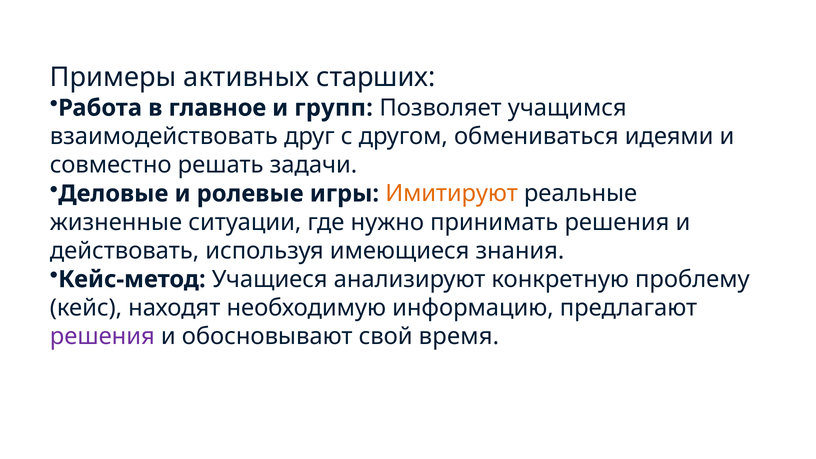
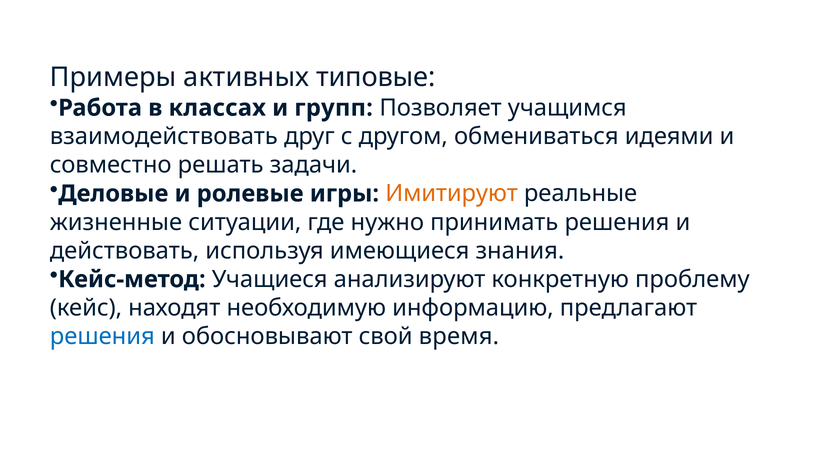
старших: старших -> типовые
главное: главное -> классах
решения at (102, 336) colour: purple -> blue
